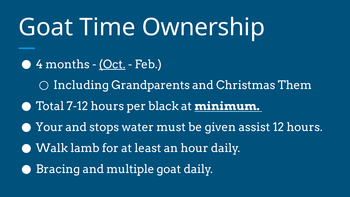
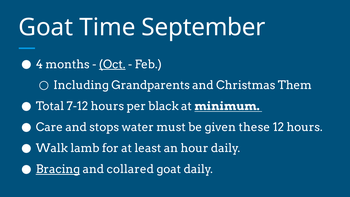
Ownership: Ownership -> September
Your: Your -> Care
assist: assist -> these
Bracing underline: none -> present
multiple: multiple -> collared
